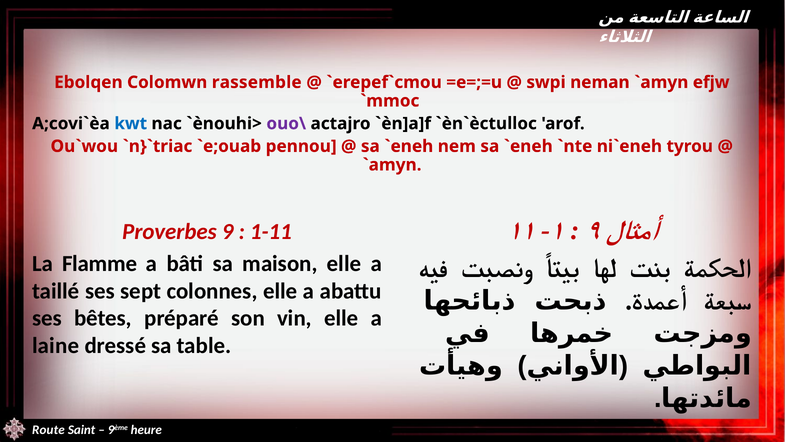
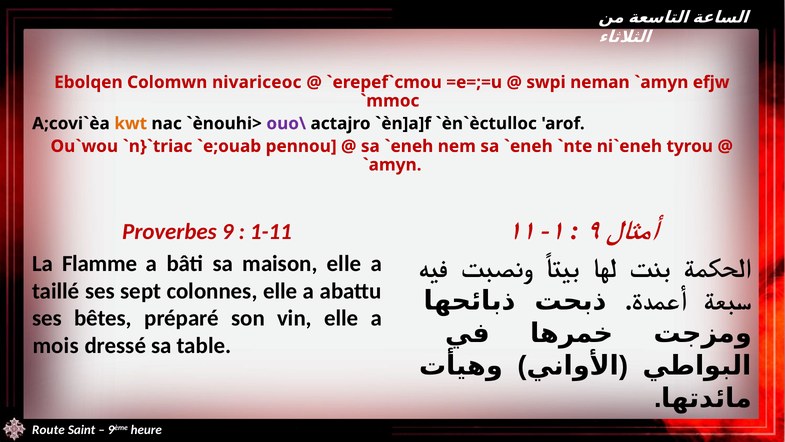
rassemble: rassemble -> nivariceoc
kwt colour: blue -> orange
laine: laine -> mois
